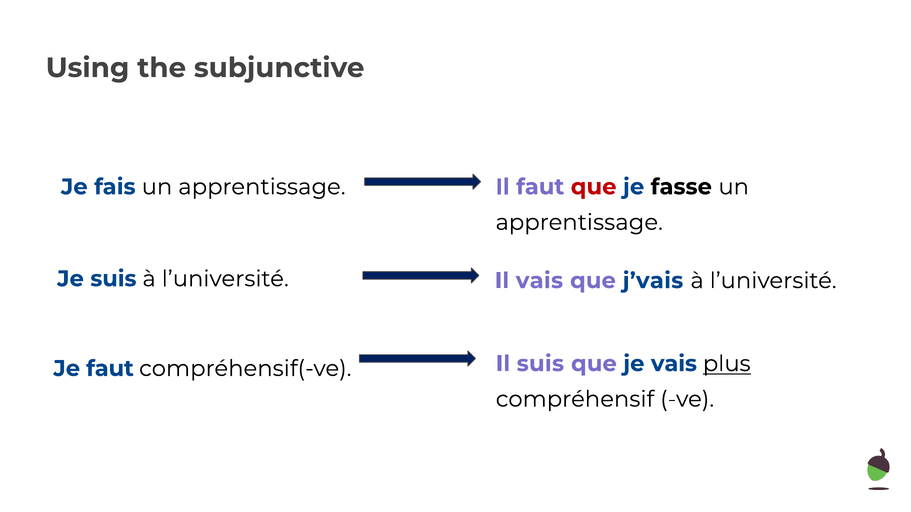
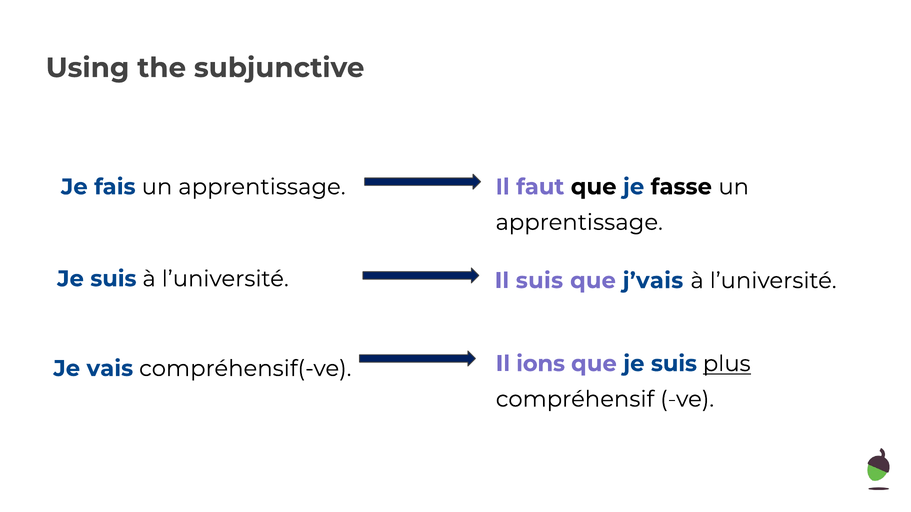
que at (594, 187) colour: red -> black
Il vais: vais -> suis
Il suis: suis -> ions
que je vais: vais -> suis
Je faut: faut -> vais
